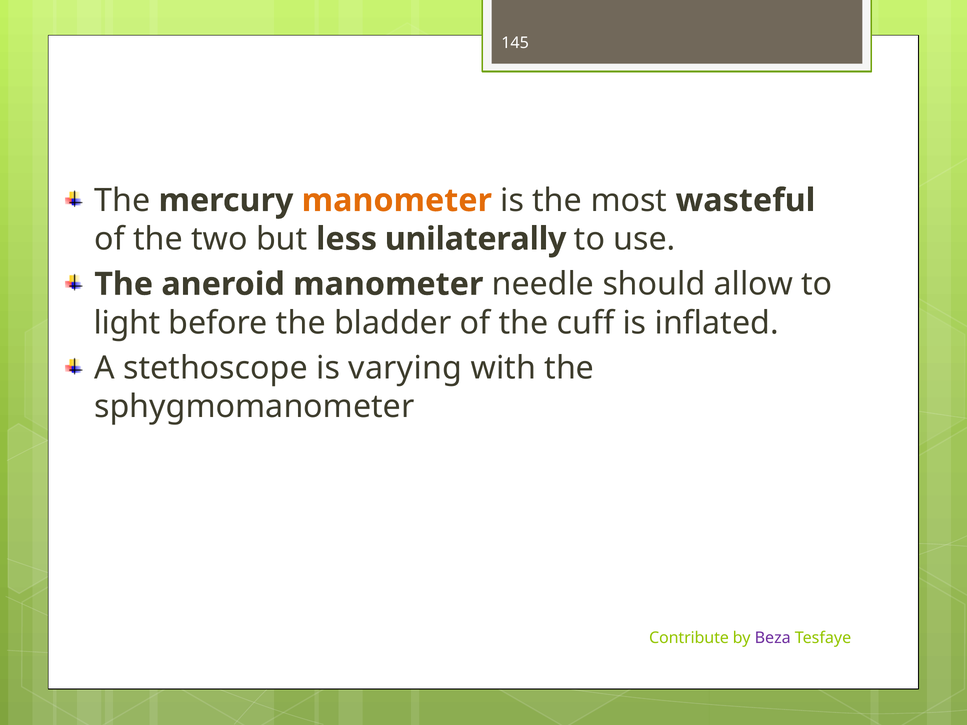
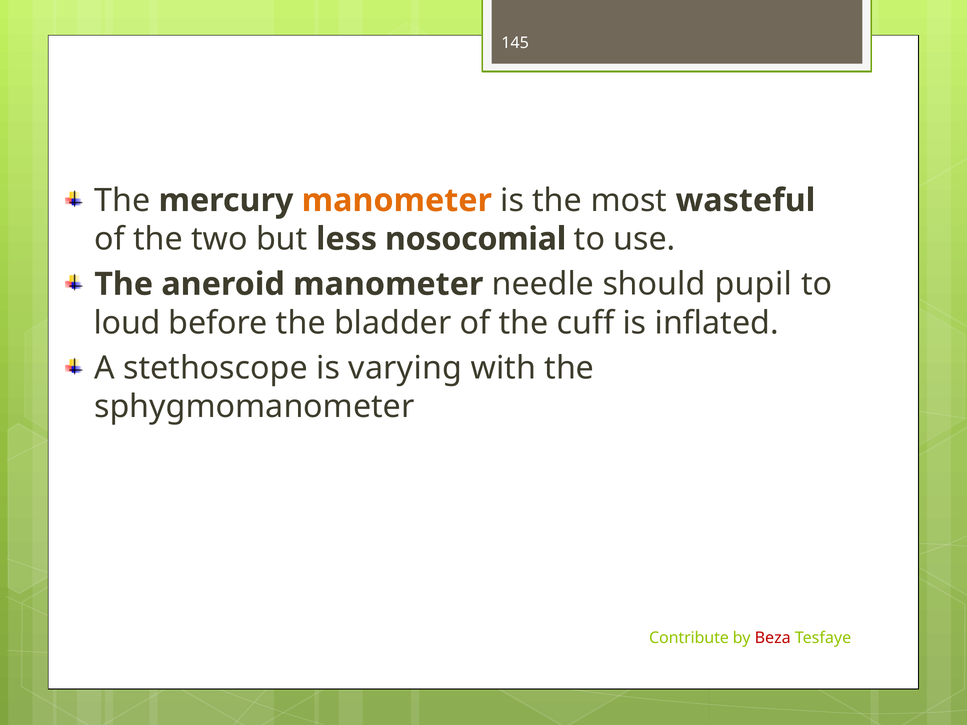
unilaterally: unilaterally -> nosocomial
allow: allow -> pupil
light: light -> loud
Beza colour: purple -> red
